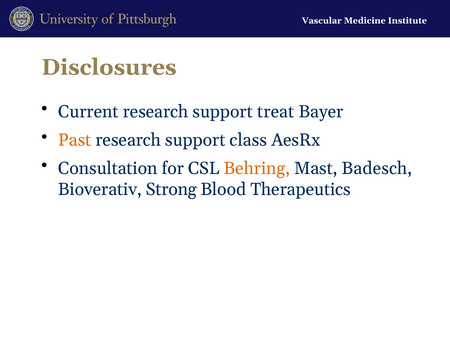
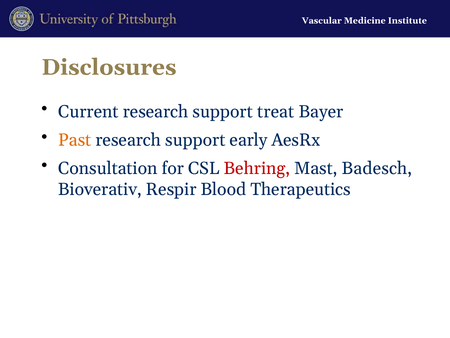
class: class -> early
Behring colour: orange -> red
Strong: Strong -> Respir
